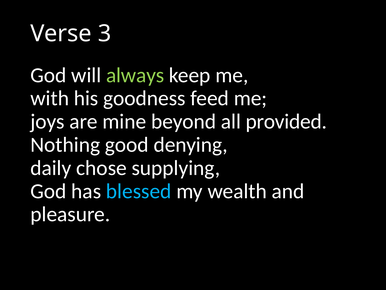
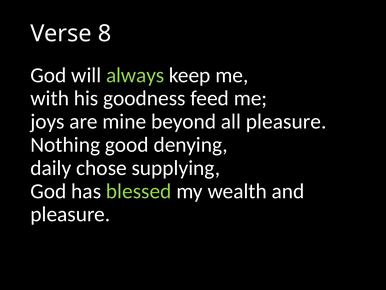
3: 3 -> 8
all provided: provided -> pleasure
blessed colour: light blue -> light green
